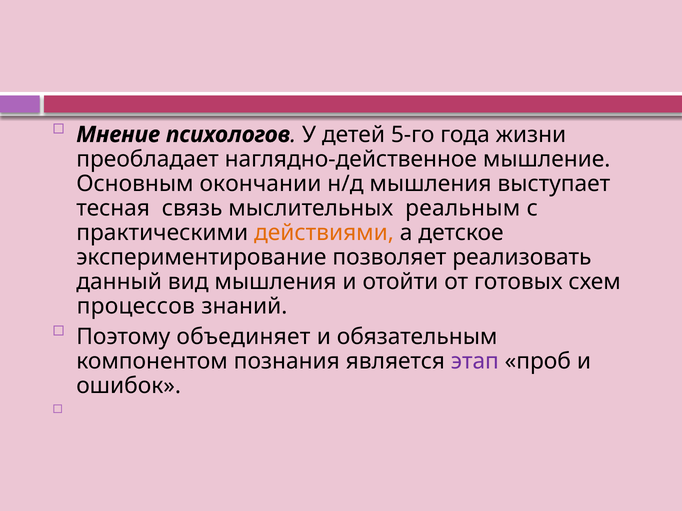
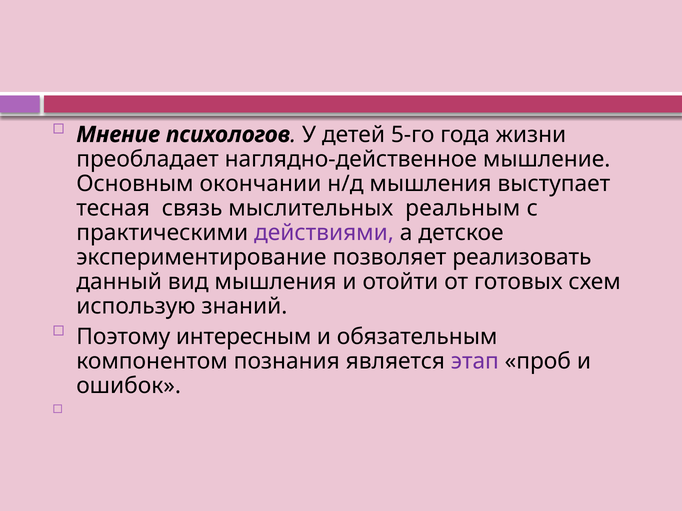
действиями colour: orange -> purple
процессов: процессов -> использую
объединяет: объединяет -> интересным
